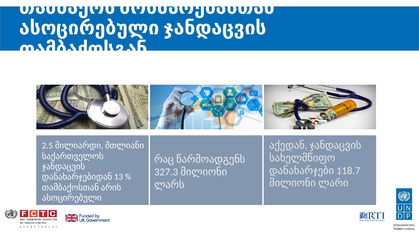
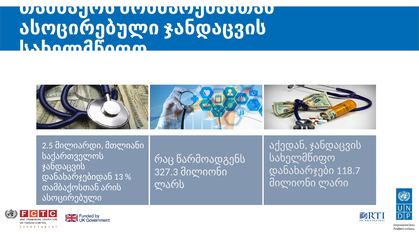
თამბაქოსგან at (83, 49): თამბაქოსგან -> სახელმწიფო
